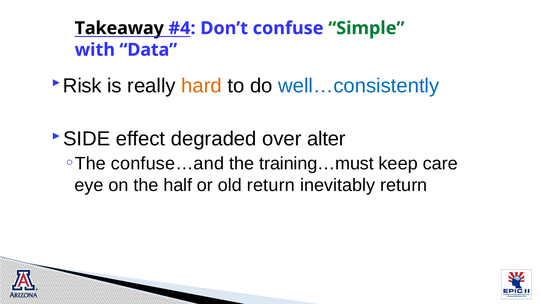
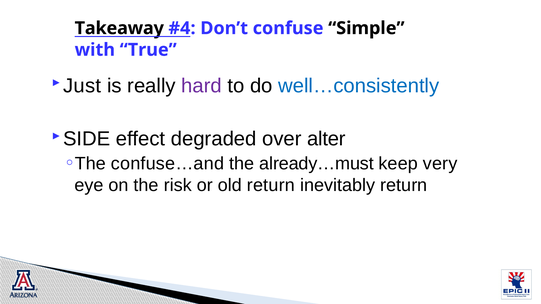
Simple colour: green -> black
Data: Data -> True
Risk: Risk -> Just
hard colour: orange -> purple
training…must: training…must -> already…must
care: care -> very
half: half -> risk
